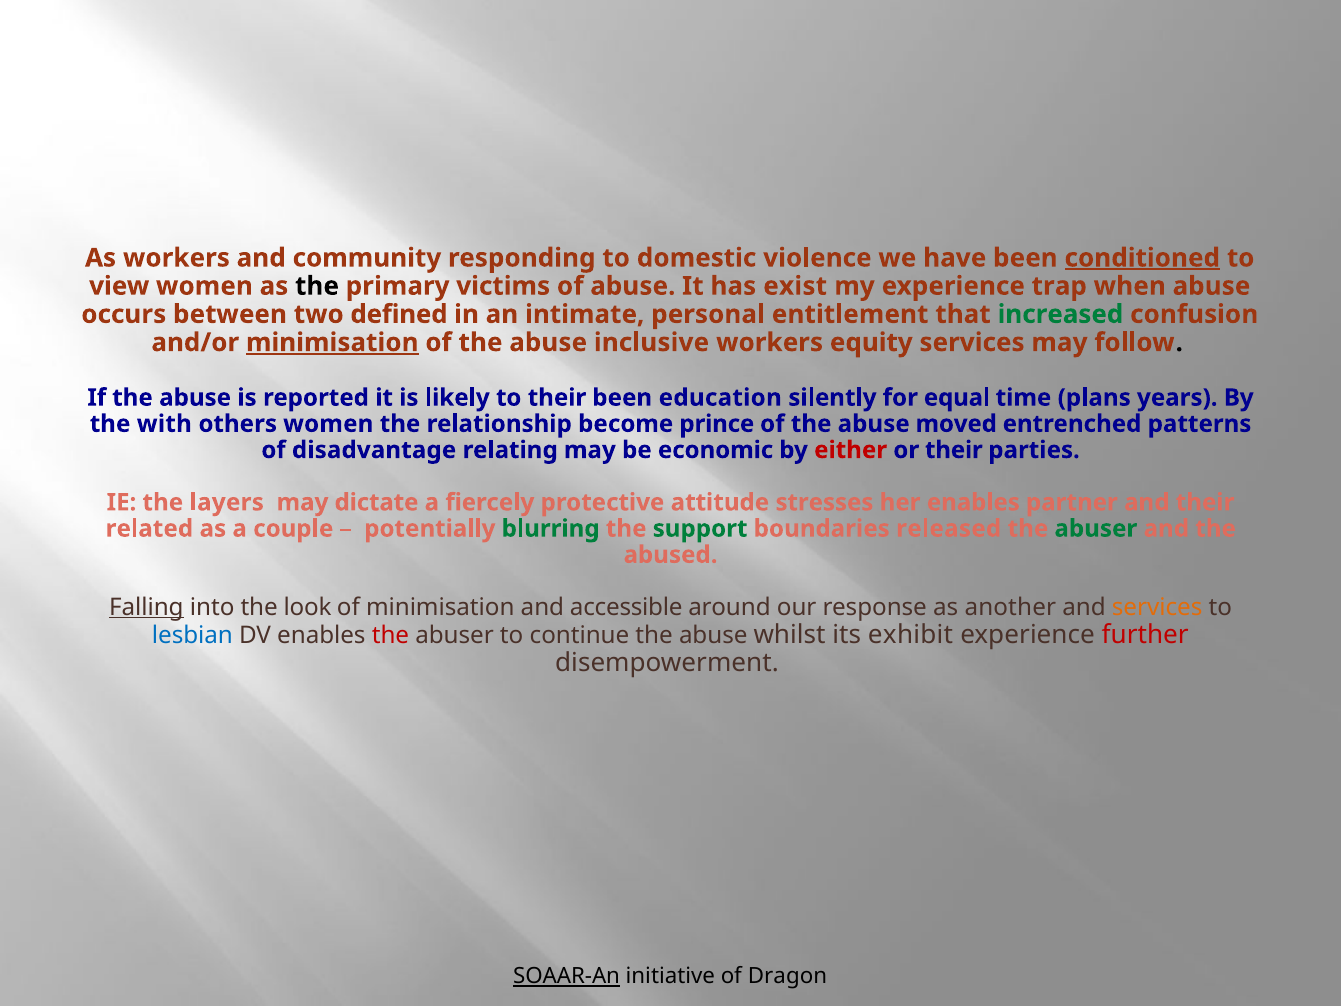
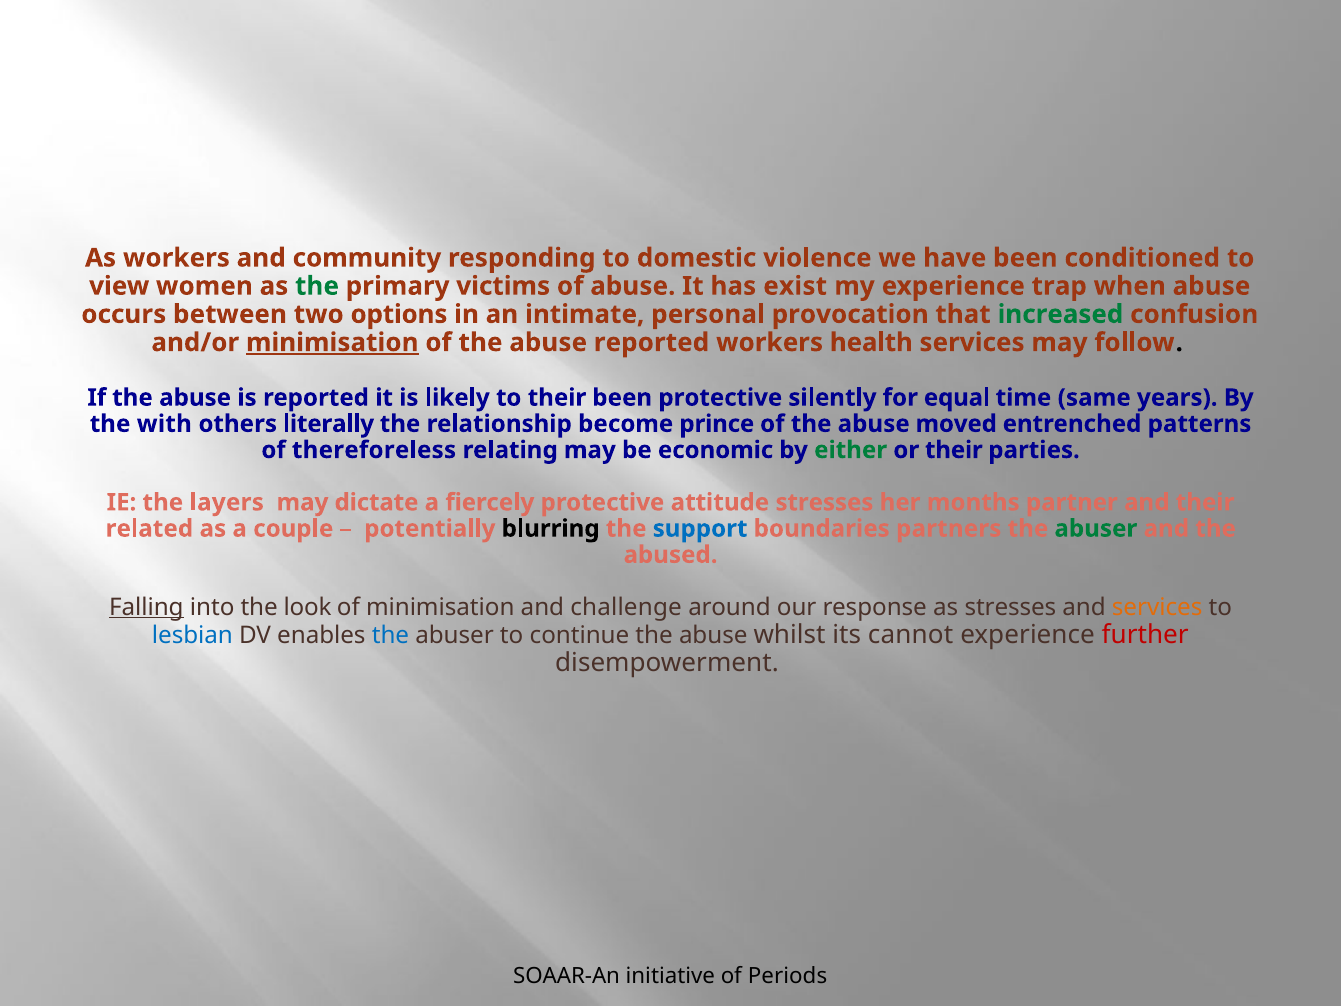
conditioned underline: present -> none
the at (317, 286) colour: black -> green
defined: defined -> options
entitlement: entitlement -> provocation
abuse inclusive: inclusive -> reported
equity: equity -> health
been education: education -> protective
plans: plans -> same
others women: women -> literally
disadvantage: disadvantage -> thereforeless
either colour: red -> green
her enables: enables -> months
blurring colour: green -> black
support colour: green -> blue
released: released -> partners
accessible: accessible -> challenge
as another: another -> stresses
the at (390, 635) colour: red -> blue
exhibit: exhibit -> cannot
SOAAR-An underline: present -> none
Dragon: Dragon -> Periods
